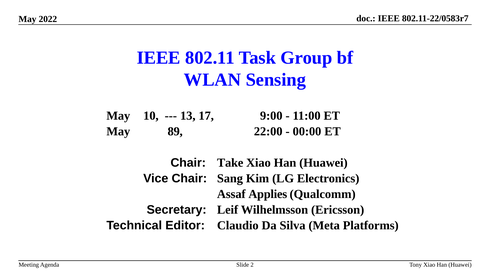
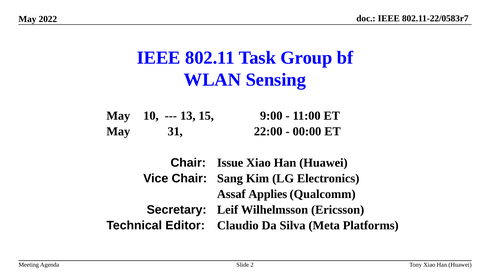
17: 17 -> 15
89: 89 -> 31
Take: Take -> Issue
